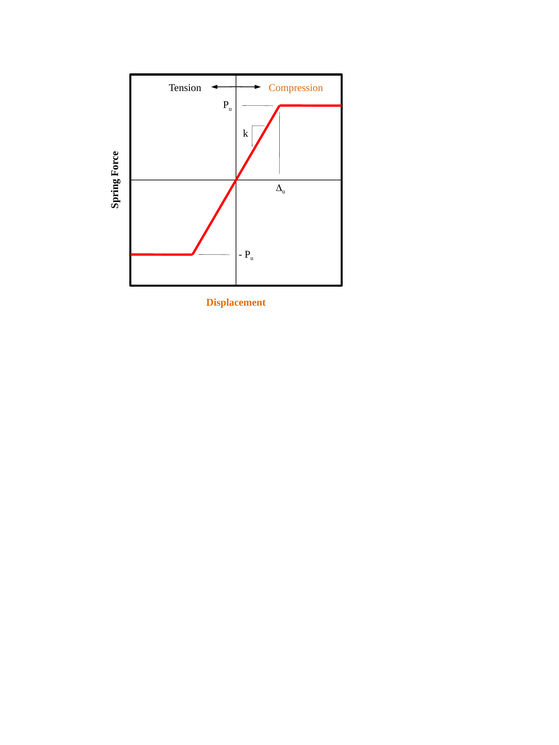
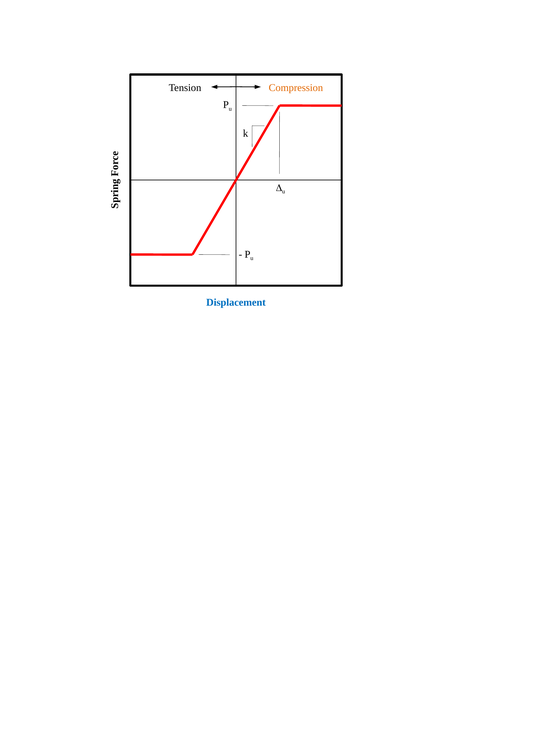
Displacement colour: orange -> blue
